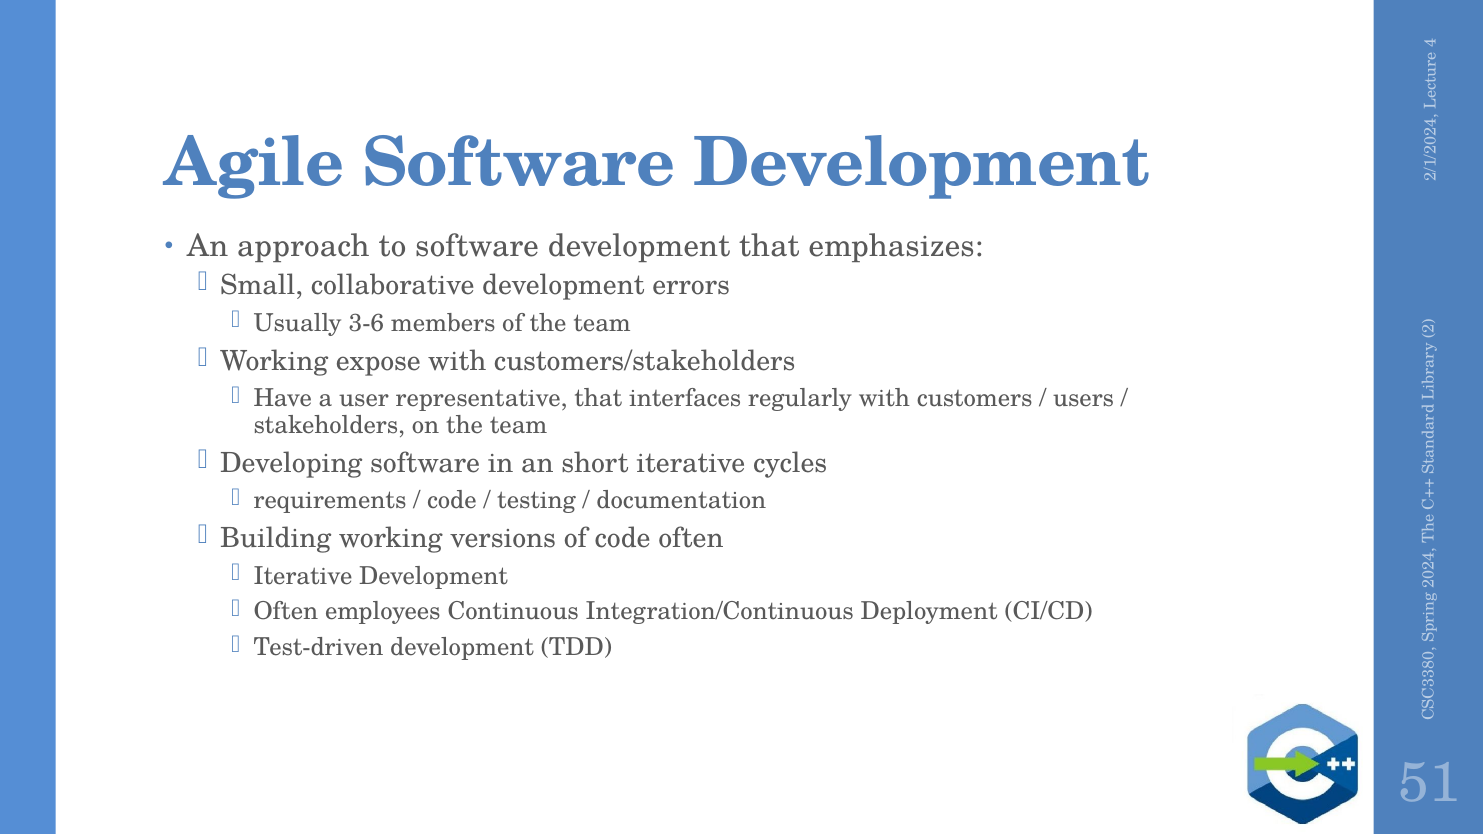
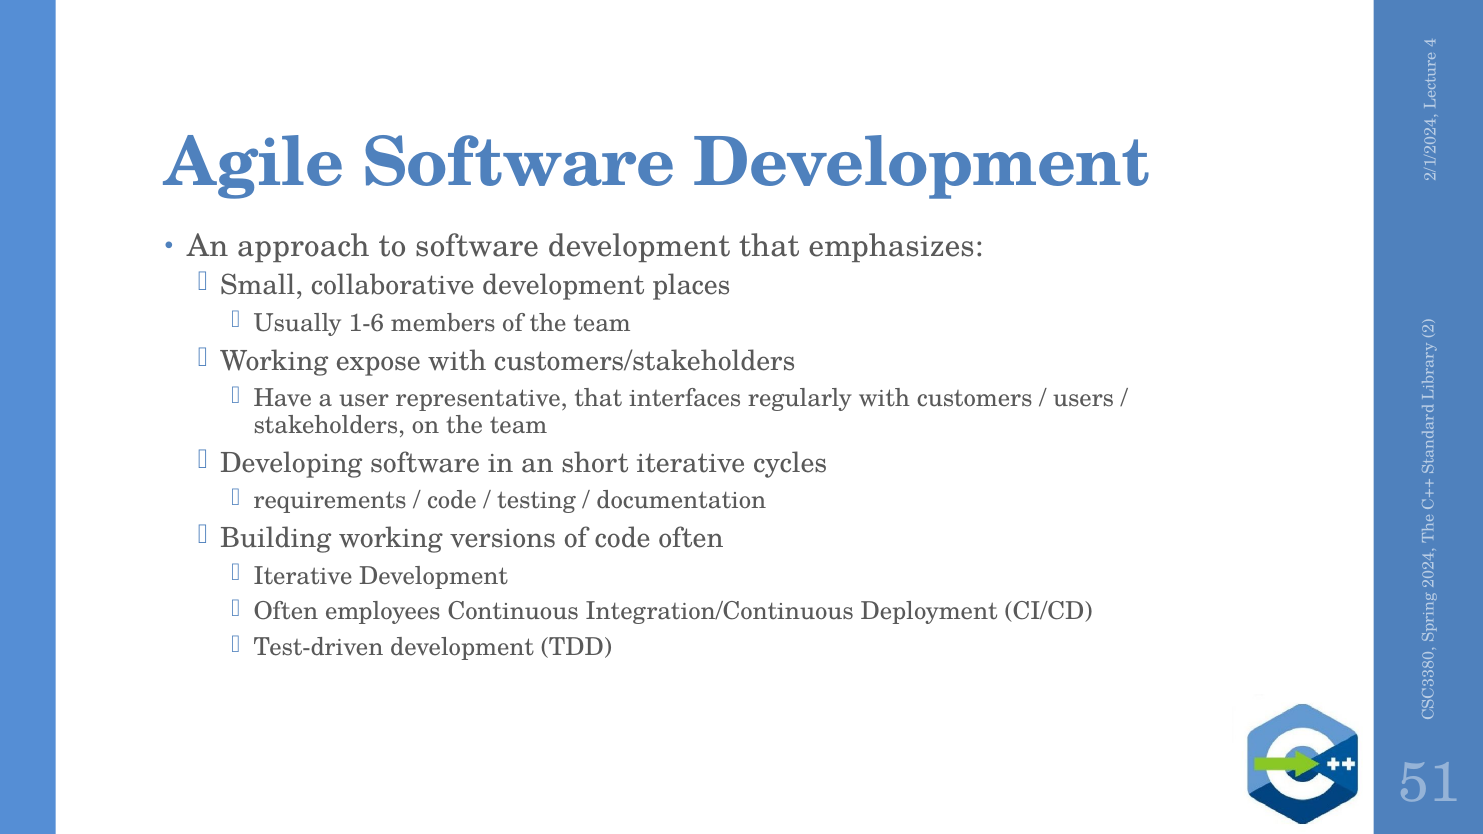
errors: errors -> places
3-6: 3-6 -> 1-6
